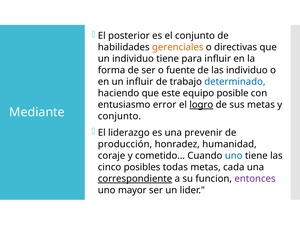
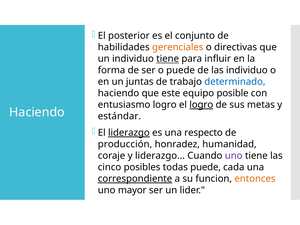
tiene at (168, 59) underline: none -> present
o fuente: fuente -> puede
un influir: influir -> juntas
entusiasmo error: error -> logro
Mediante at (37, 112): Mediante -> Haciendo
conjunto at (119, 116): conjunto -> estándar
liderazgo at (129, 133) underline: none -> present
prevenir: prevenir -> respecto
y cometido: cometido -> liderazgo
uno at (234, 156) colour: blue -> purple
todas metas: metas -> puede
entonces colour: purple -> orange
